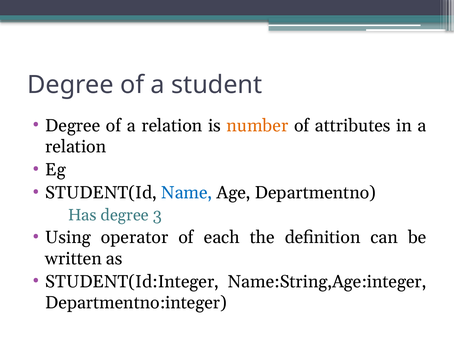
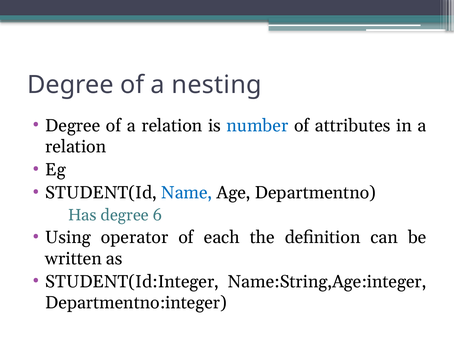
student: student -> nesting
number colour: orange -> blue
3: 3 -> 6
